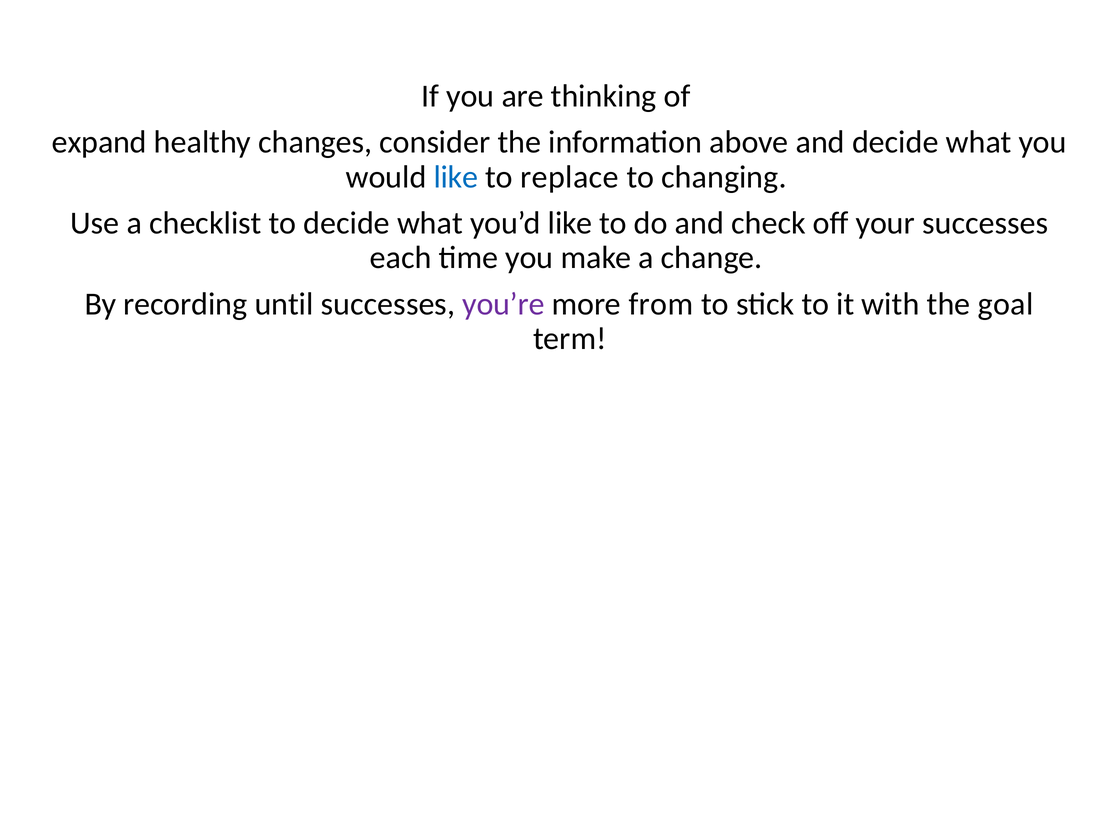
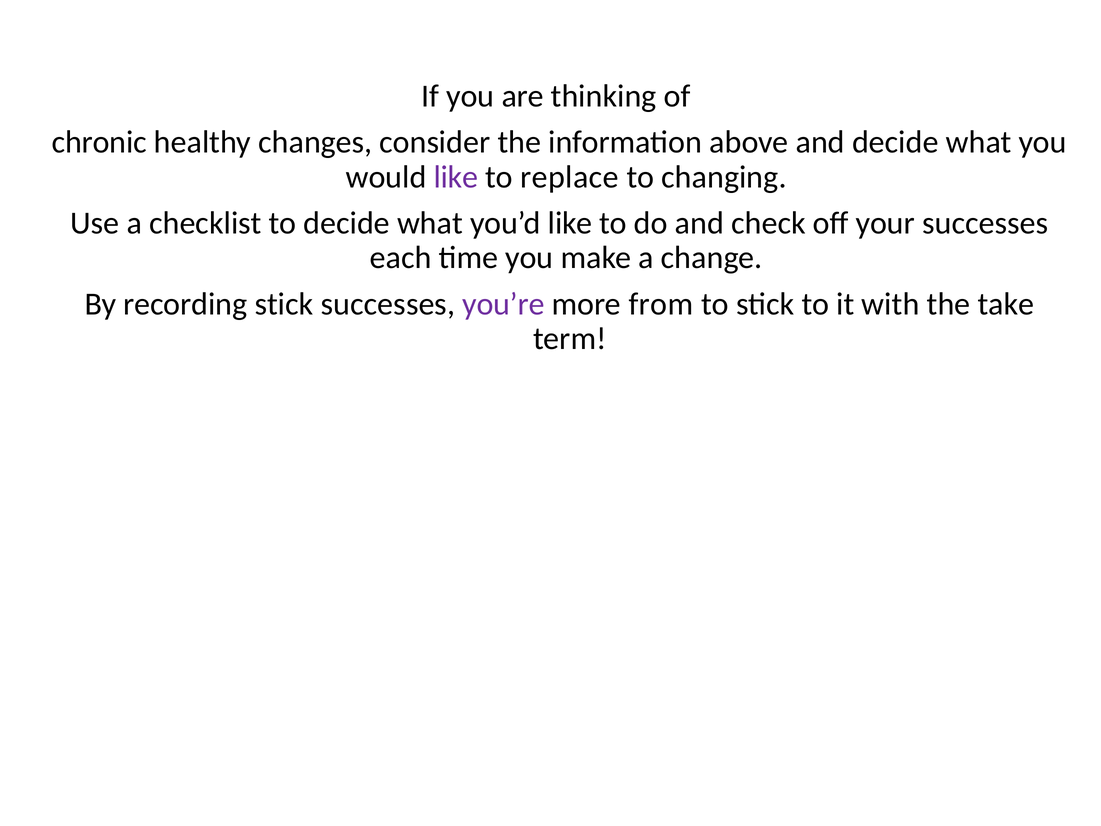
expand: expand -> chronic
like at (456, 177) colour: blue -> purple
recording until: until -> stick
goal: goal -> take
